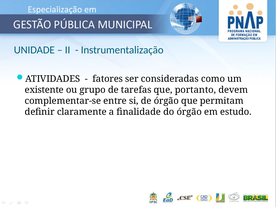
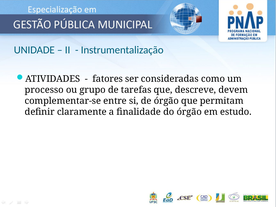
existente: existente -> processo
portanto: portanto -> descreve
